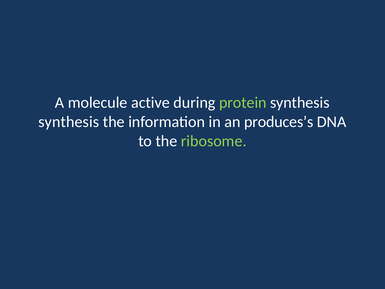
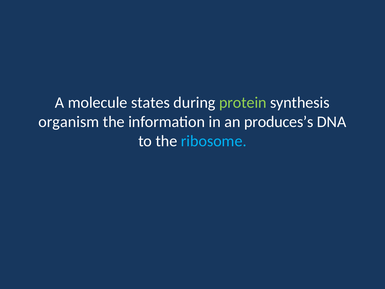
active: active -> states
synthesis at (69, 122): synthesis -> organism
ribosome colour: light green -> light blue
